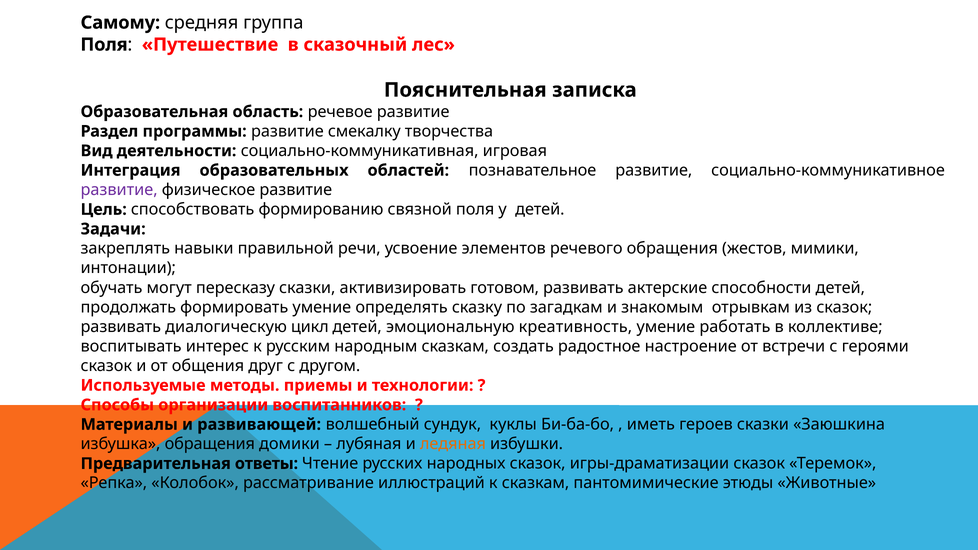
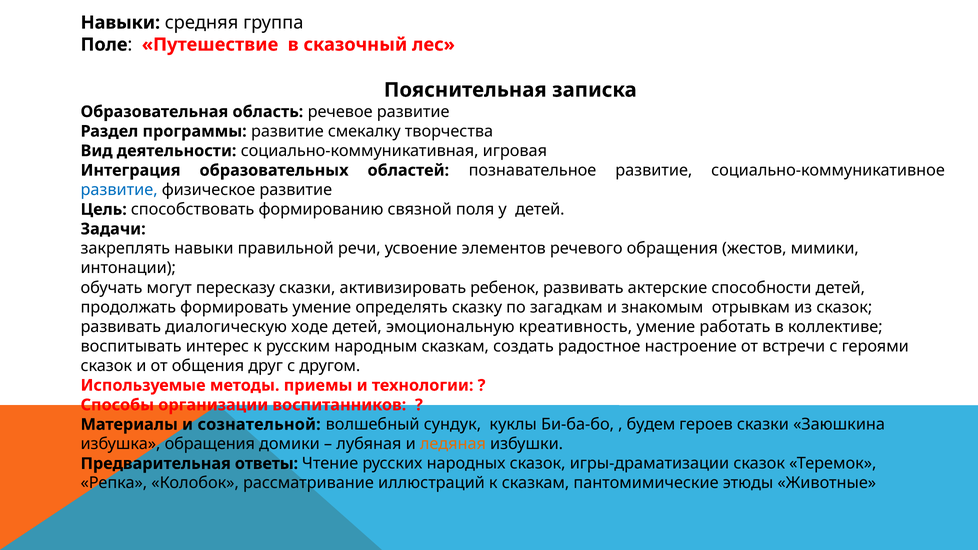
Самому at (120, 23): Самому -> Навыки
Поля at (104, 45): Поля -> Поле
развитие at (119, 190) colour: purple -> blue
готовом: готовом -> ребенок
цикл: цикл -> ходе
развивающей: развивающей -> сознательной
иметь: иметь -> будем
